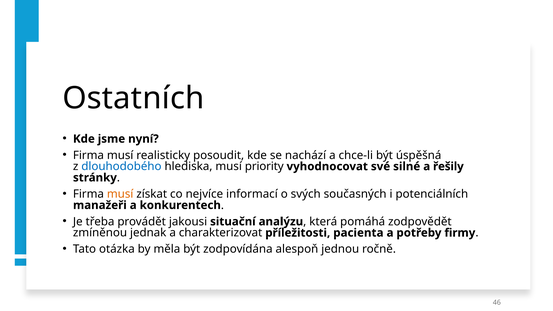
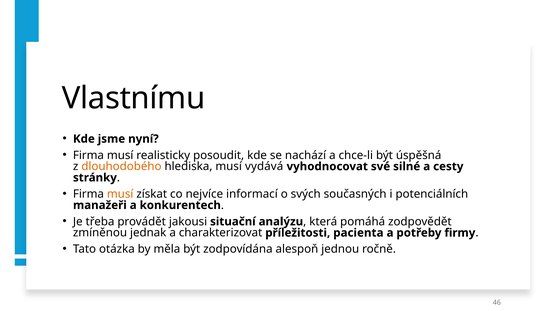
Ostatních: Ostatních -> Vlastnímu
dlouhodobého colour: blue -> orange
priority: priority -> vydává
řešily: řešily -> cesty
